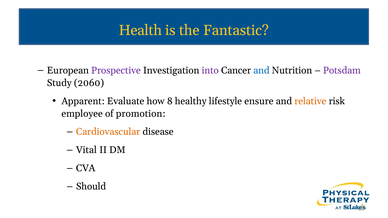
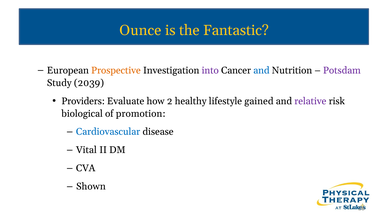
Health: Health -> Ounce
Prospective colour: purple -> orange
2060: 2060 -> 2039
Apparent: Apparent -> Providers
8: 8 -> 2
ensure: ensure -> gained
relative colour: orange -> purple
employee: employee -> biological
Cardiovascular colour: orange -> blue
Should: Should -> Shown
